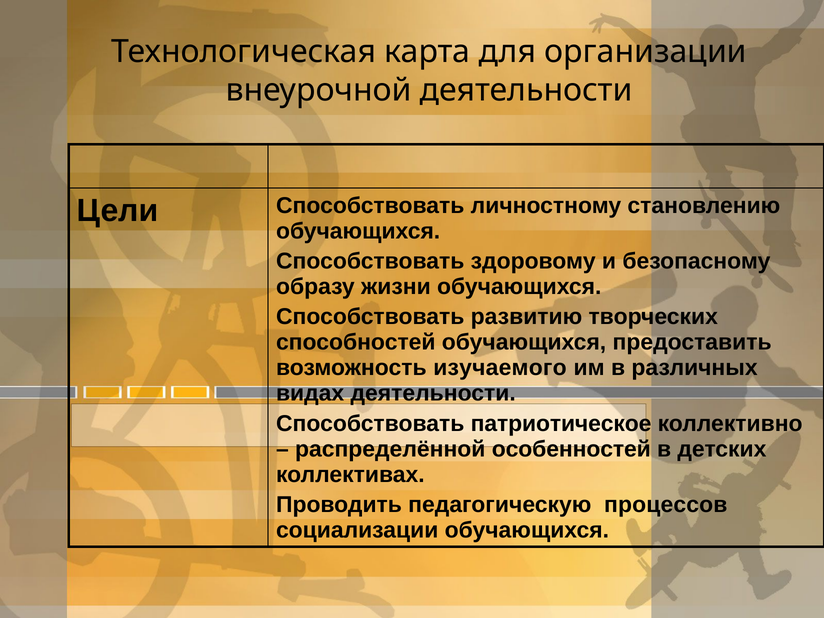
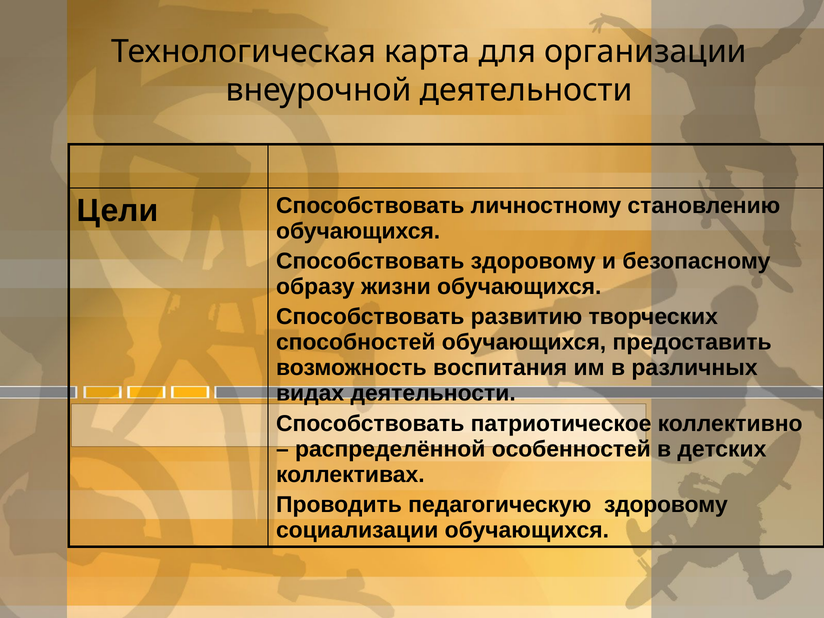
изучаемого: изучаемого -> воспитания
педагогическую процессов: процессов -> здоровому
